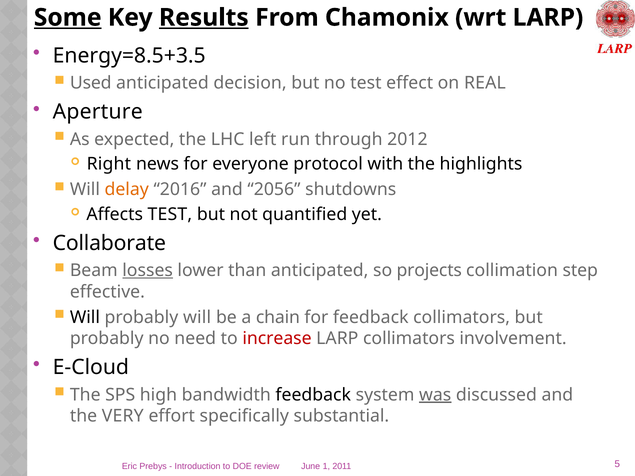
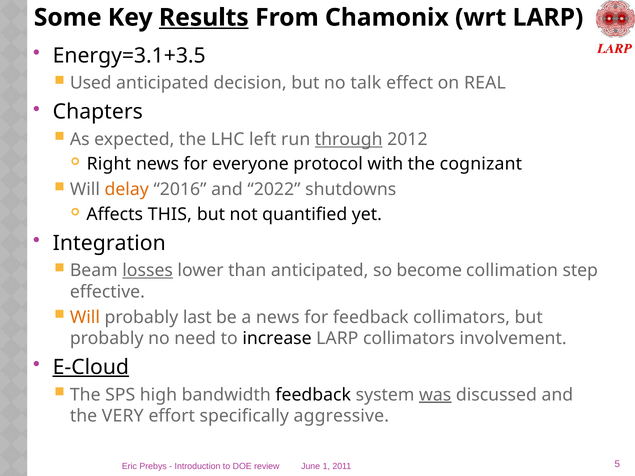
Some underline: present -> none
Energy=8.5+3.5: Energy=8.5+3.5 -> Energy=3.1+3.5
no test: test -> talk
Aperture: Aperture -> Chapters
through underline: none -> present
highlights: highlights -> cognizant
2056: 2056 -> 2022
Affects TEST: TEST -> THIS
Collaborate: Collaborate -> Integration
projects: projects -> become
Will at (85, 317) colour: black -> orange
probably will: will -> last
a chain: chain -> news
increase colour: red -> black
E-Cloud underline: none -> present
substantial: substantial -> aggressive
